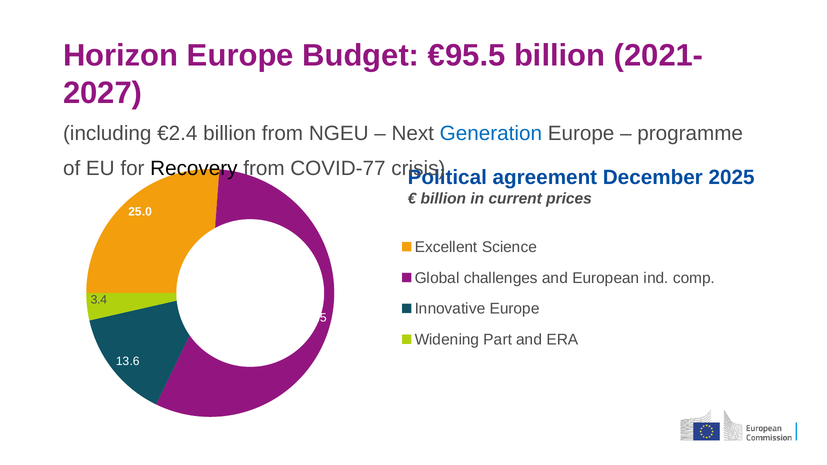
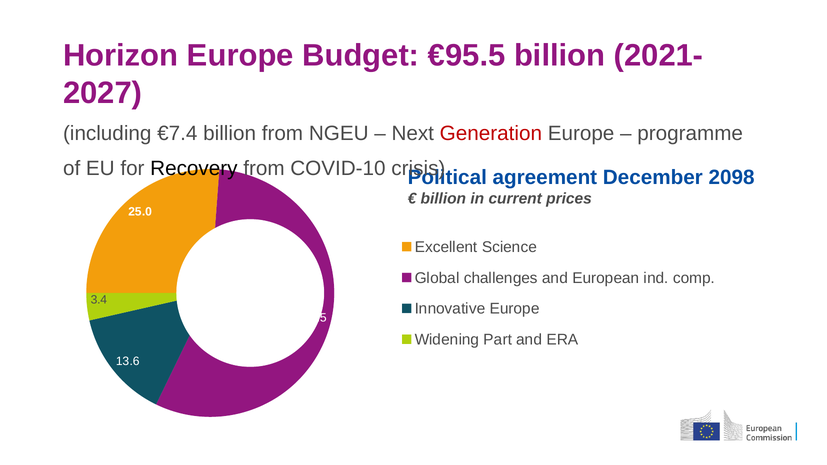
€2.4: €2.4 -> €7.4
Generation colour: blue -> red
COVID-77: COVID-77 -> COVID-10
2025: 2025 -> 2098
